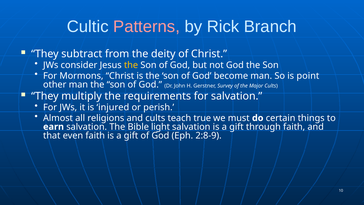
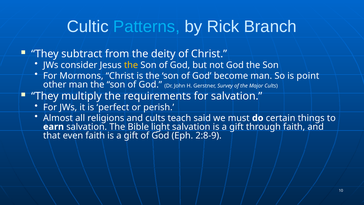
Patterns colour: pink -> light blue
injured: injured -> perfect
true: true -> said
